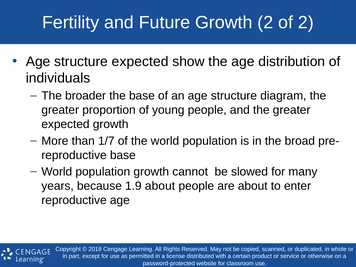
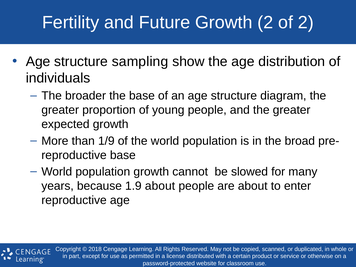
structure expected: expected -> sampling
1/7: 1/7 -> 1/9
